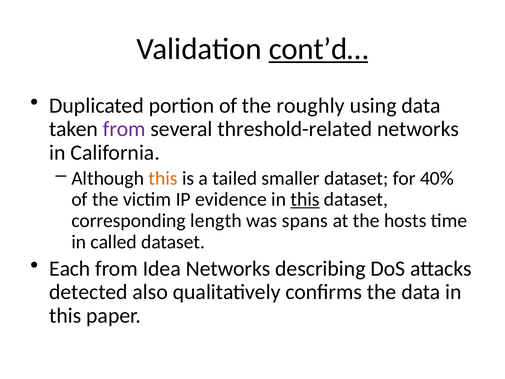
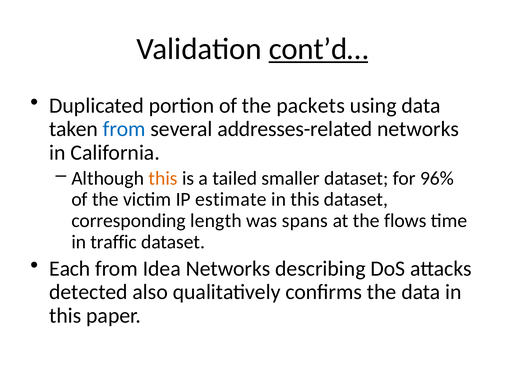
roughly: roughly -> packets
from at (124, 129) colour: purple -> blue
threshold-related: threshold-related -> addresses-related
40%: 40% -> 96%
evidence: evidence -> estimate
this at (305, 199) underline: present -> none
hosts: hosts -> flows
called: called -> traffic
